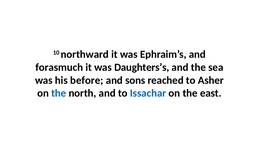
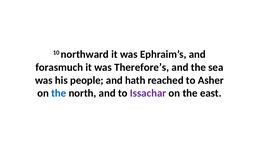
Daughters’s: Daughters’s -> Therefore’s
before: before -> people
sons: sons -> hath
Issachar colour: blue -> purple
